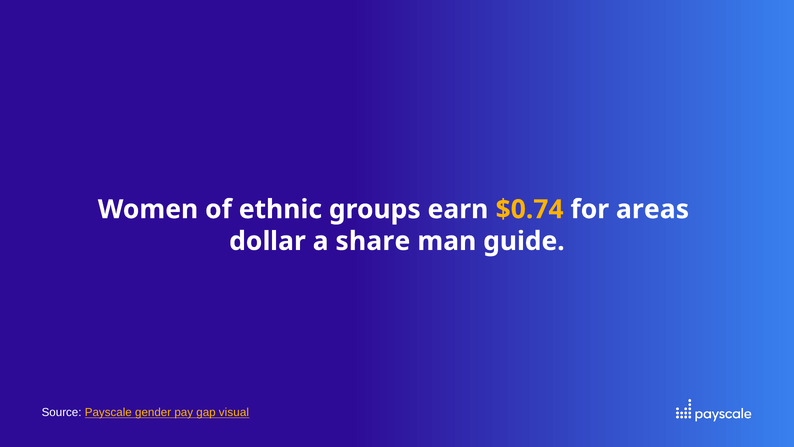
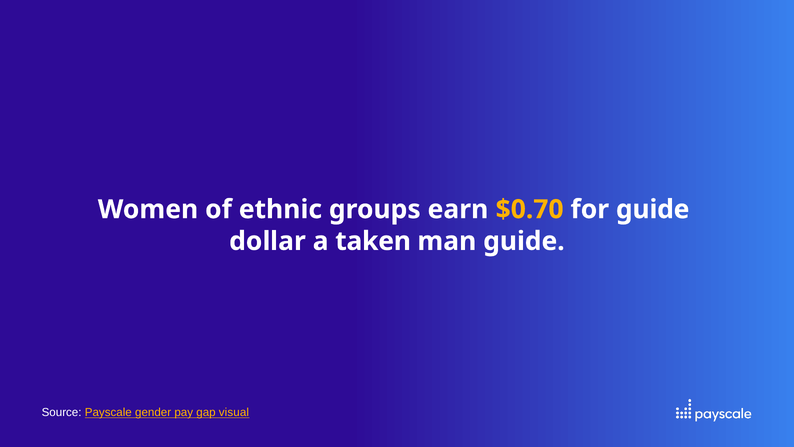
$0.74: $0.74 -> $0.70
for areas: areas -> guide
share: share -> taken
